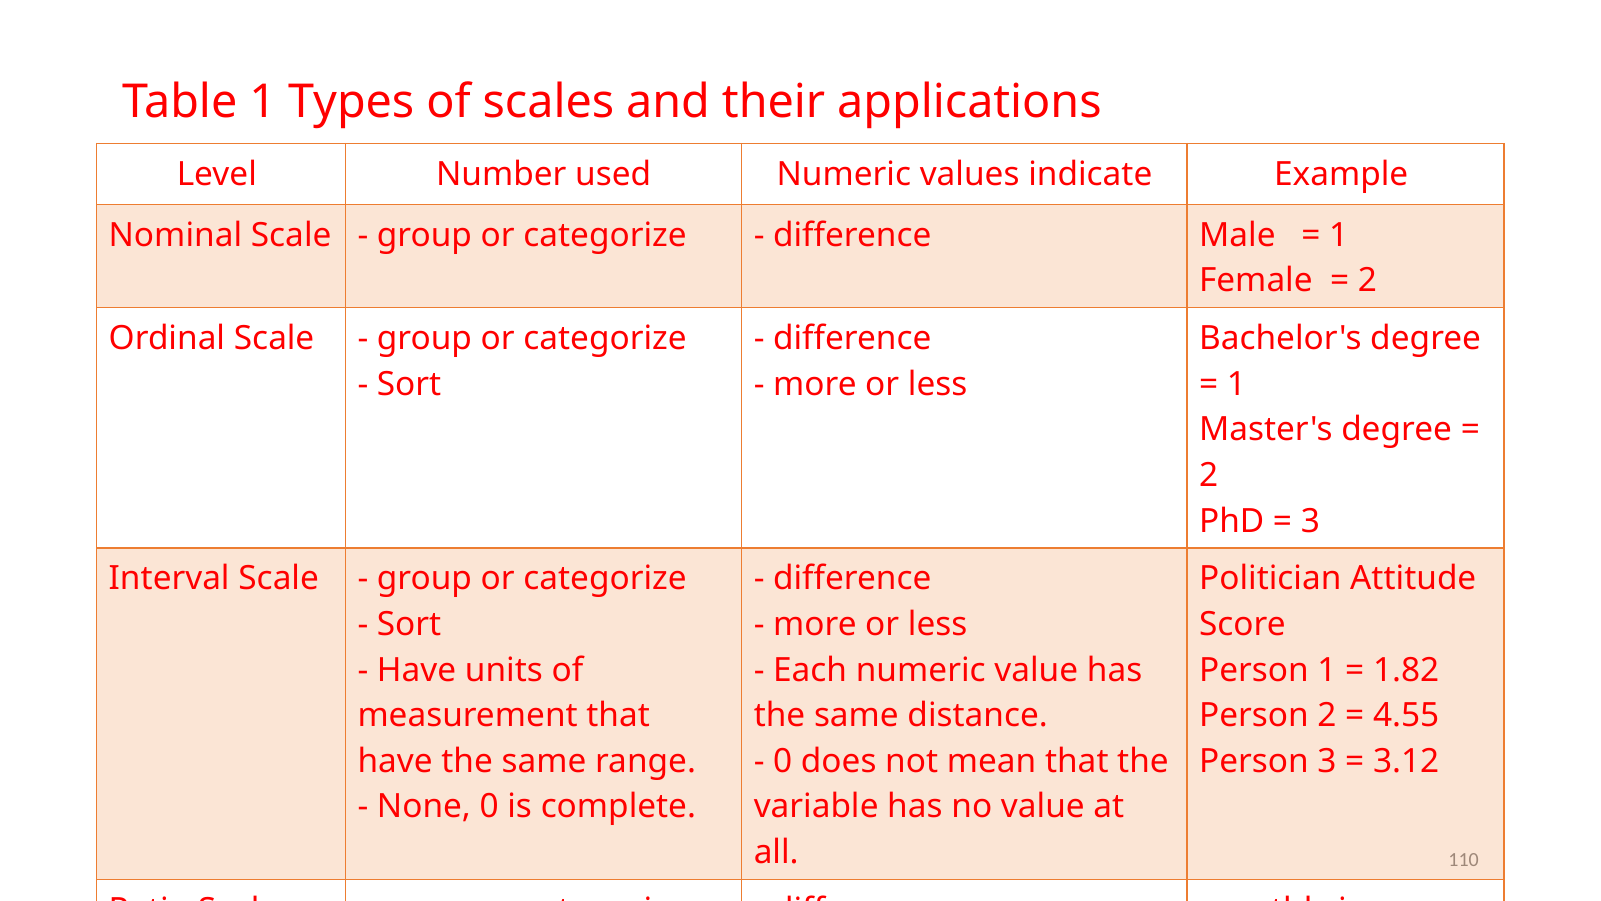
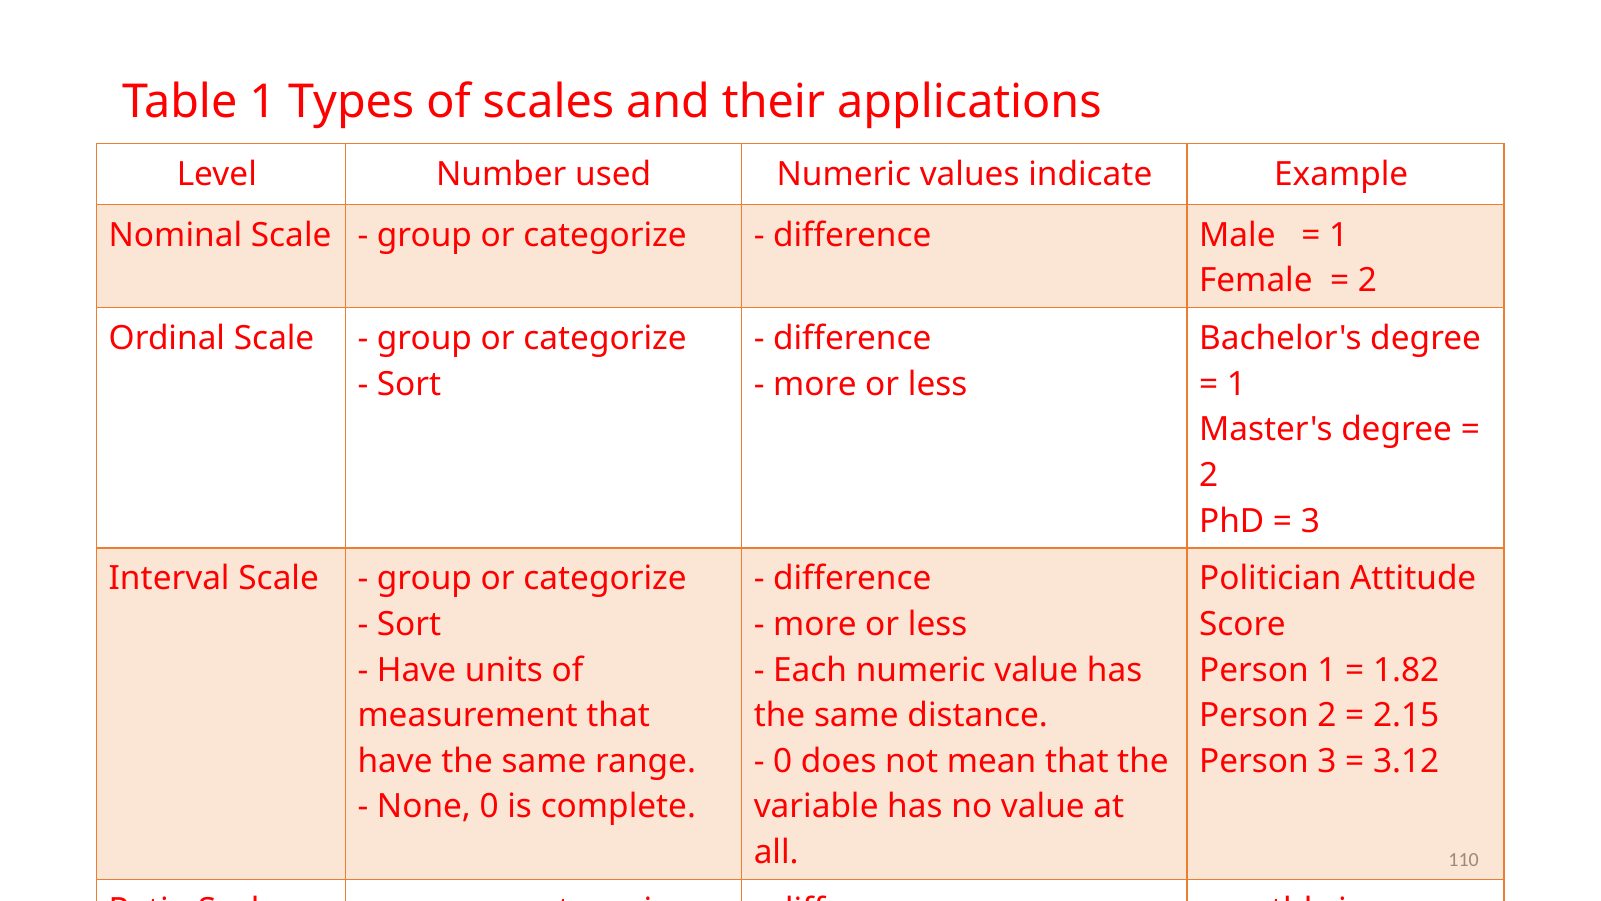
4.55: 4.55 -> 2.15
